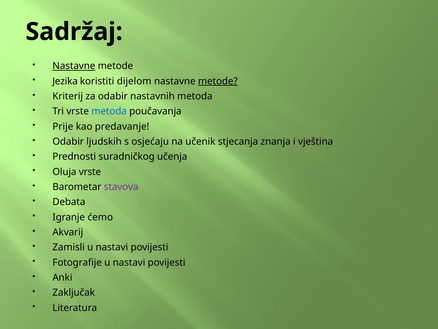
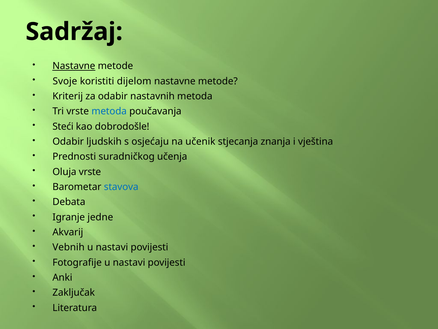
Jezika: Jezika -> Svoje
metode at (218, 81) underline: present -> none
Prije: Prije -> Steći
predavanje: predavanje -> dobrodošle
stavova colour: purple -> blue
ćemo: ćemo -> jedne
Zamisli: Zamisli -> Vebnih
